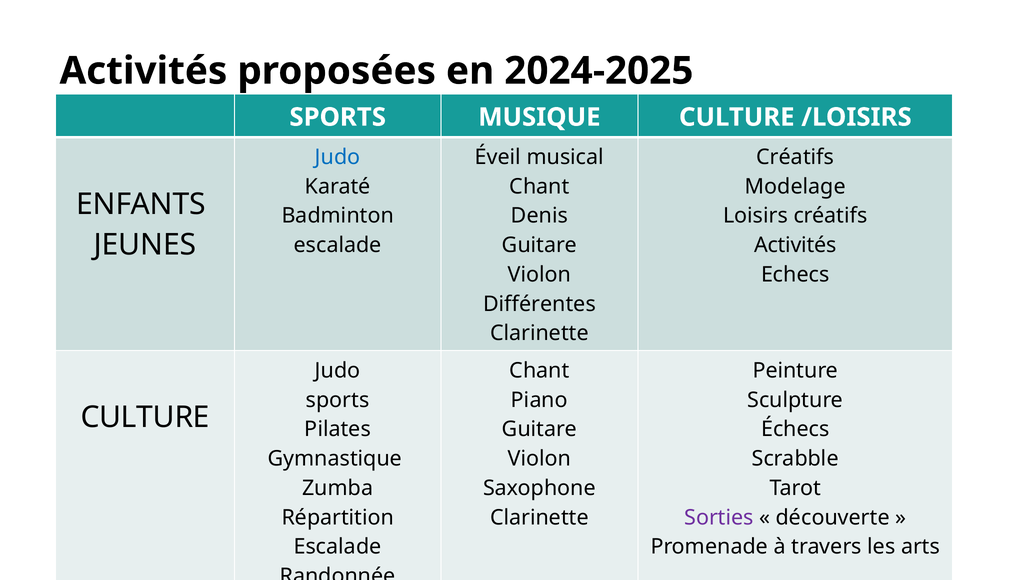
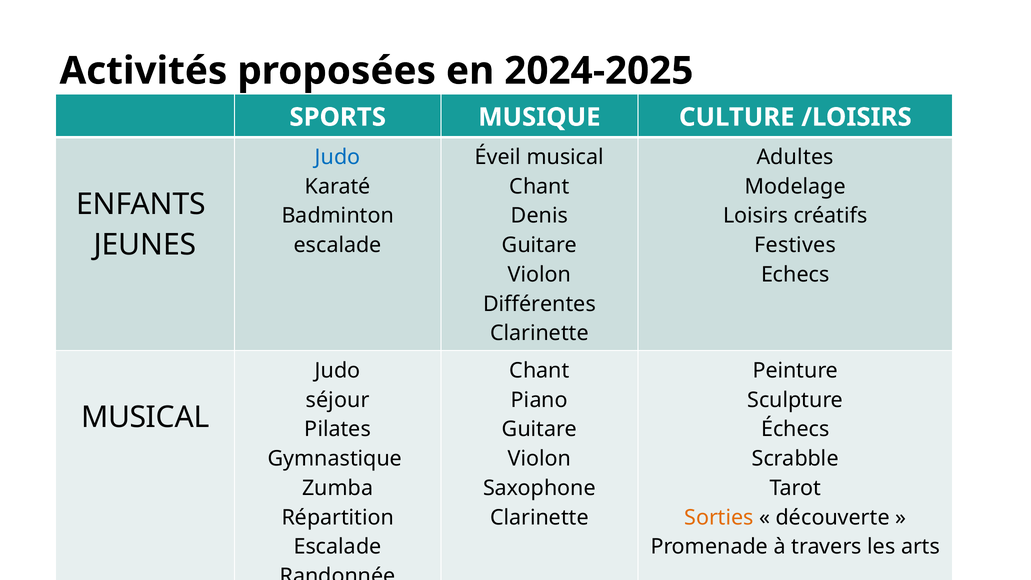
Créatifs at (795, 157): Créatifs -> Adultes
Activités at (795, 245): Activités -> Festives
sports at (338, 400): sports -> séjour
CULTURE at (145, 418): CULTURE -> MUSICAL
Sorties colour: purple -> orange
